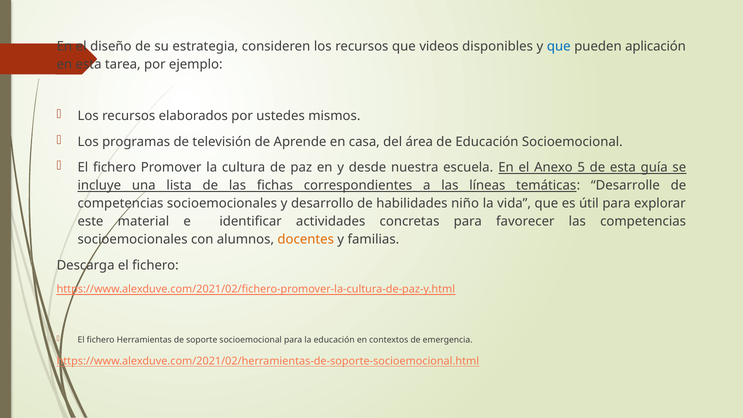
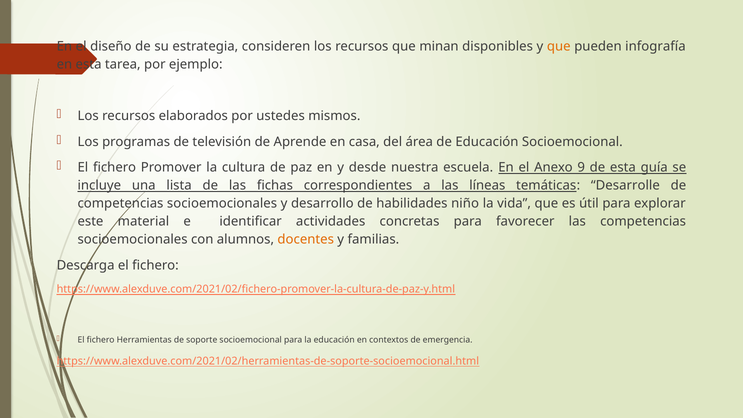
videos: videos -> minan
que at (559, 47) colour: blue -> orange
aplicación: aplicación -> infografía
5: 5 -> 9
